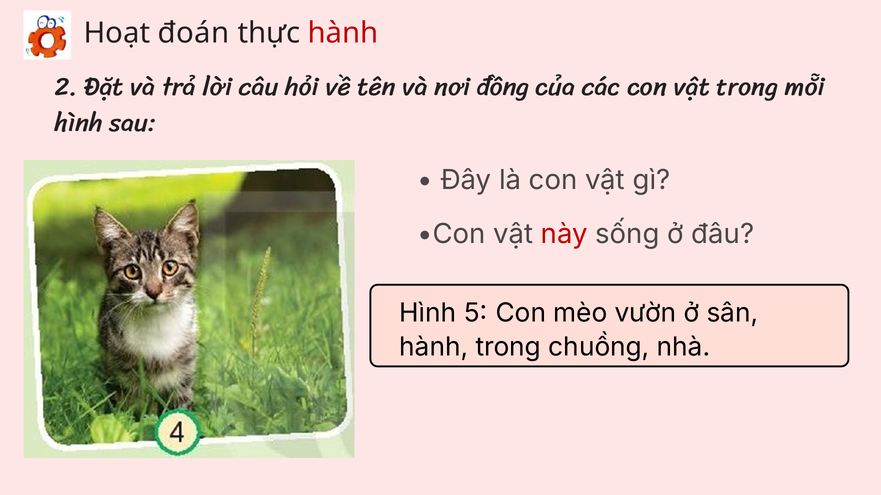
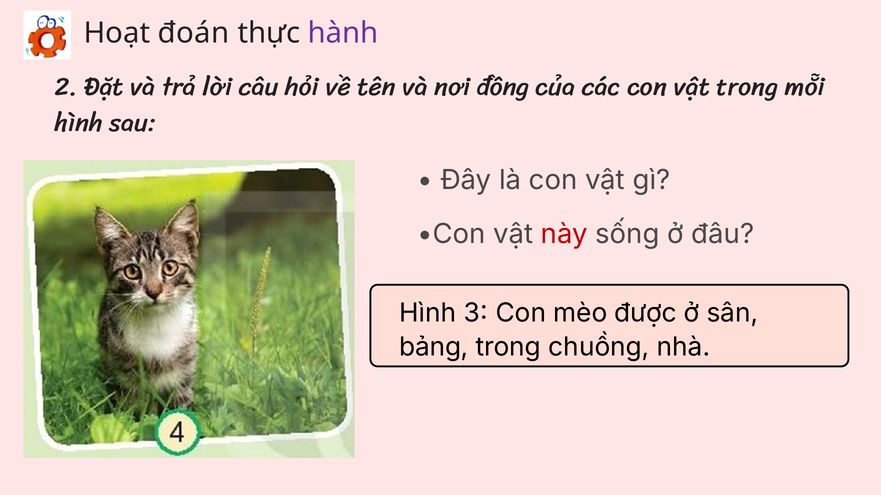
hành at (343, 33) colour: red -> purple
5: 5 -> 3
vườn: vườn -> được
hành at (434, 348): hành -> bảng
